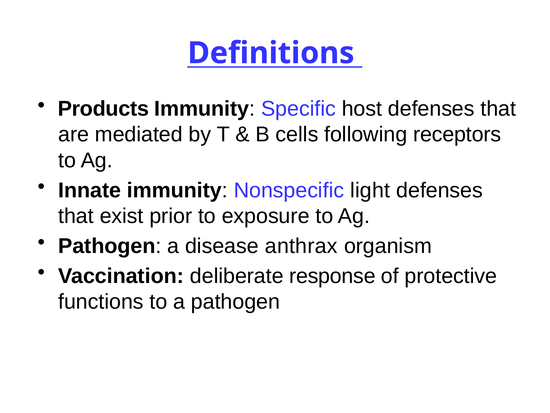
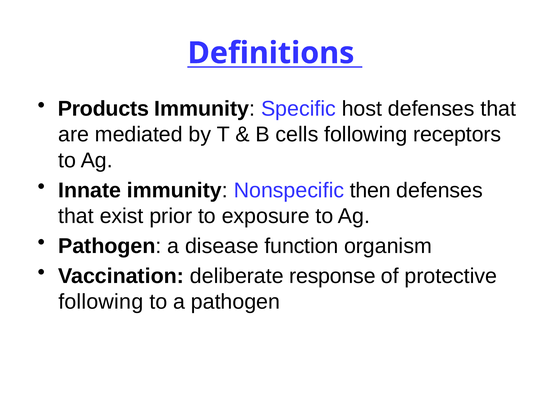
light: light -> then
anthrax: anthrax -> function
functions at (101, 301): functions -> following
